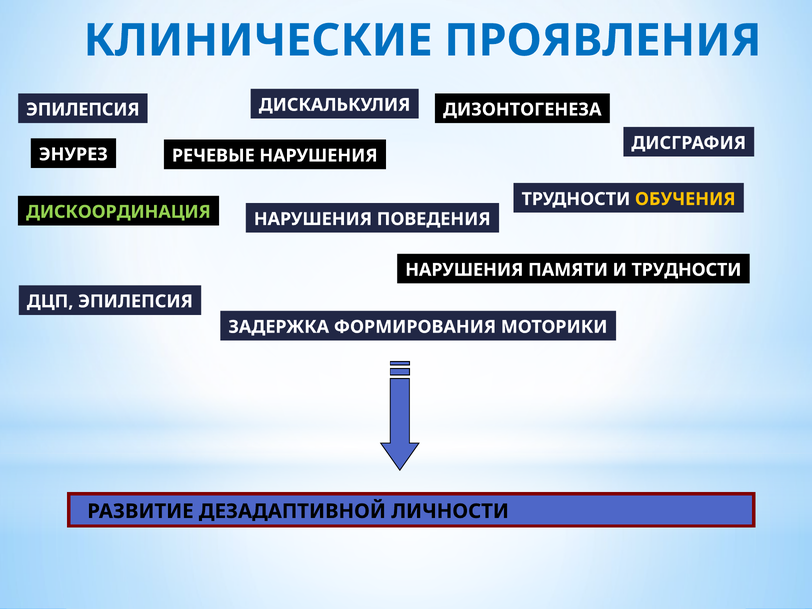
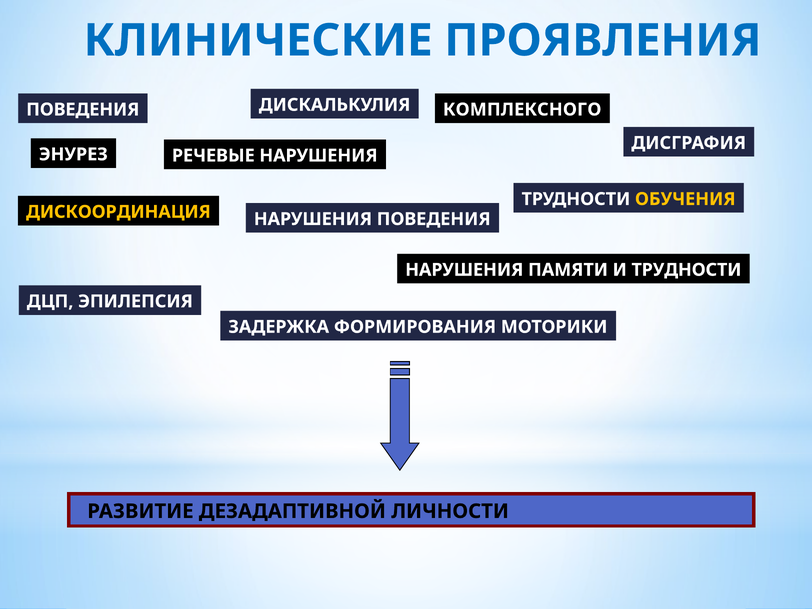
ЭПИЛЕПСИЯ at (83, 110): ЭПИЛЕПСИЯ -> ПОВЕДЕНИЯ
ДИЗОНТОГЕНЕЗА: ДИЗОНТОГЕНЕЗА -> КОМПЛЕКСНОГО
ДИСКООРДИНАЦИЯ colour: light green -> yellow
